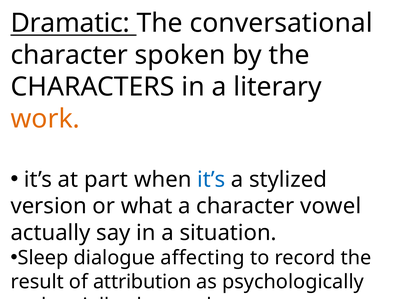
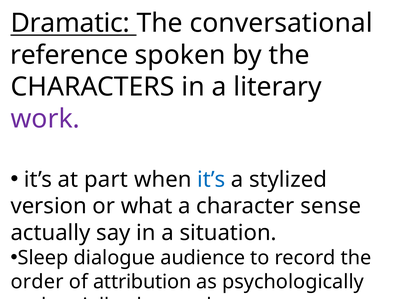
character at (69, 55): character -> reference
work colour: orange -> purple
vowel: vowel -> sense
affecting: affecting -> audience
result: result -> order
